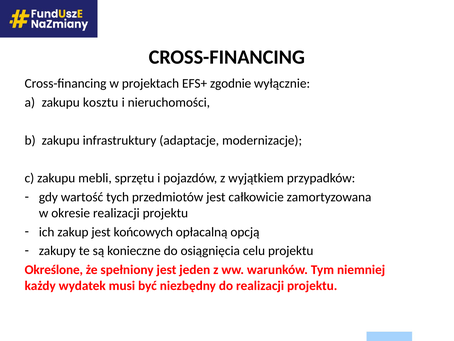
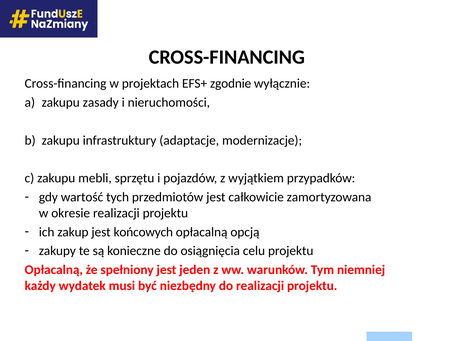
kosztu: kosztu -> zasady
Określone at (54, 269): Określone -> Opłacalną
